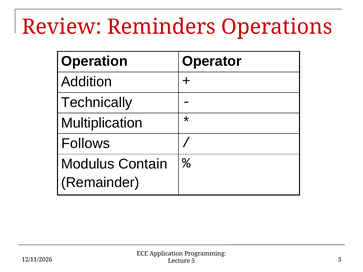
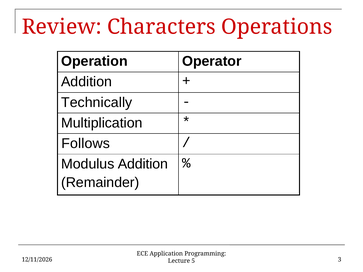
Reminders: Reminders -> Characters
Modulus Contain: Contain -> Addition
